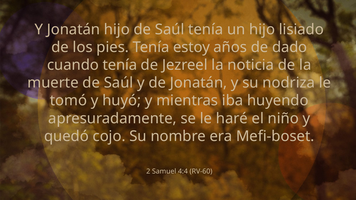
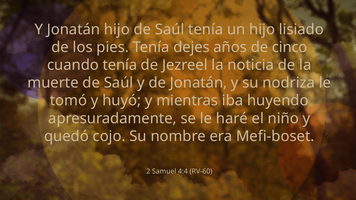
estoy: estoy -> dejes
dado: dado -> cinco
